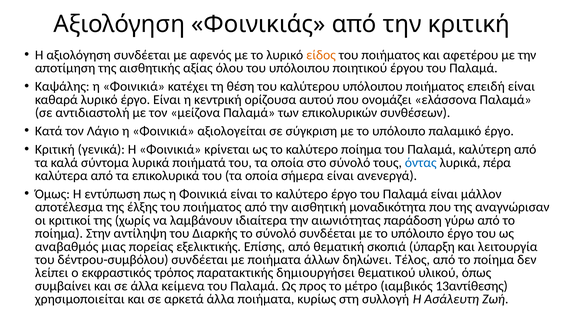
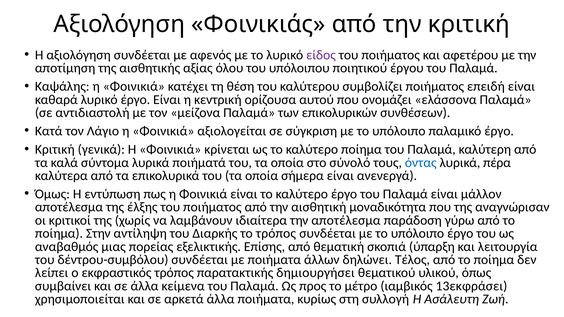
είδος colour: orange -> purple
καλύτερου υπόλοιπου: υπόλοιπου -> συμβολίζει
την αιωνιότητας: αιωνιότητας -> αποτέλεσμα
το σύνολό: σύνολό -> τρόπος
13αντίθεσης: 13αντίθεσης -> 13εκφράσει
